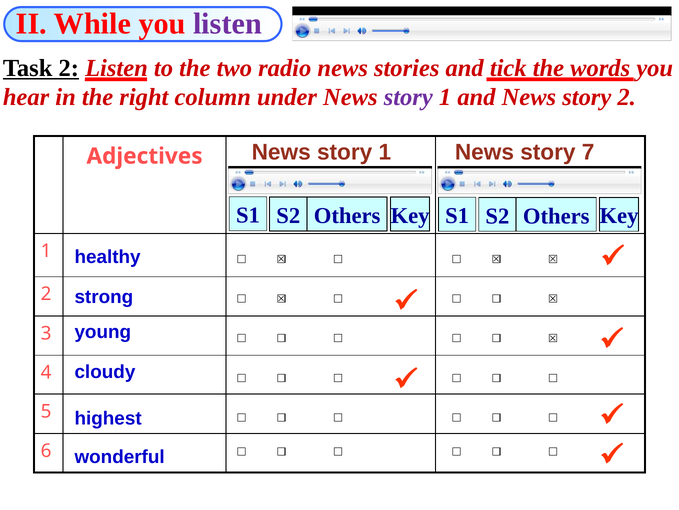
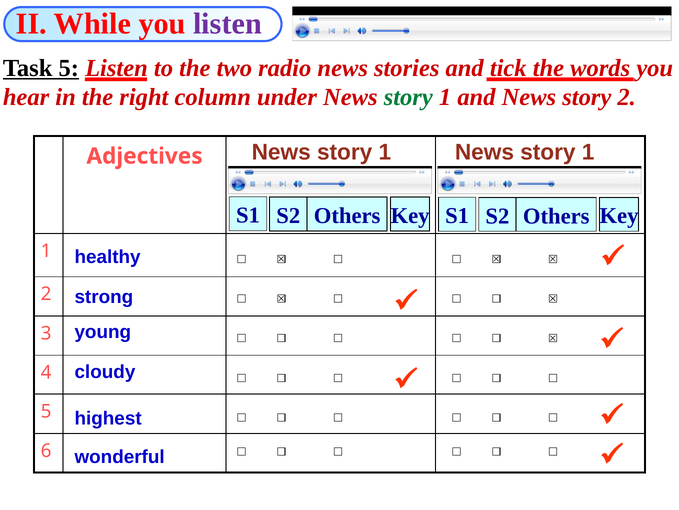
Task 2: 2 -> 5
story at (408, 97) colour: purple -> green
1 News story 7: 7 -> 1
